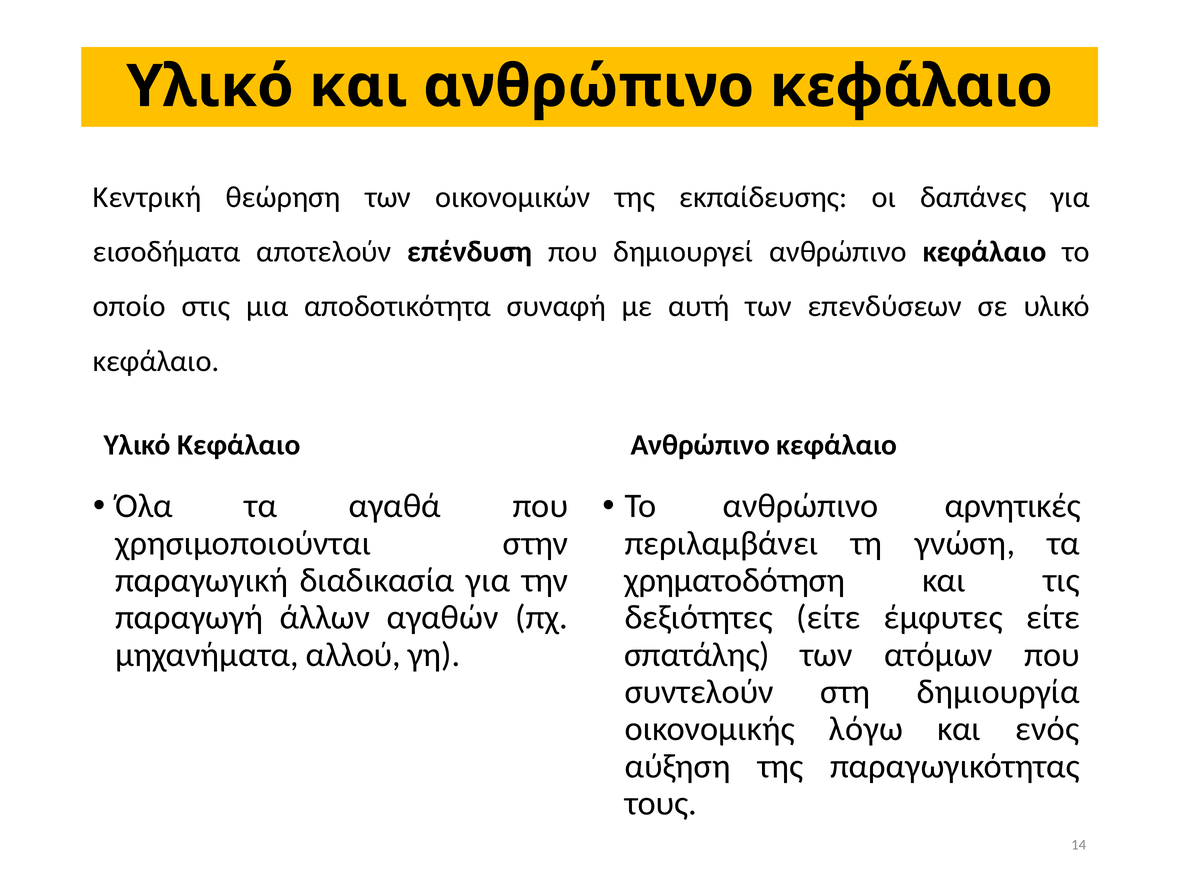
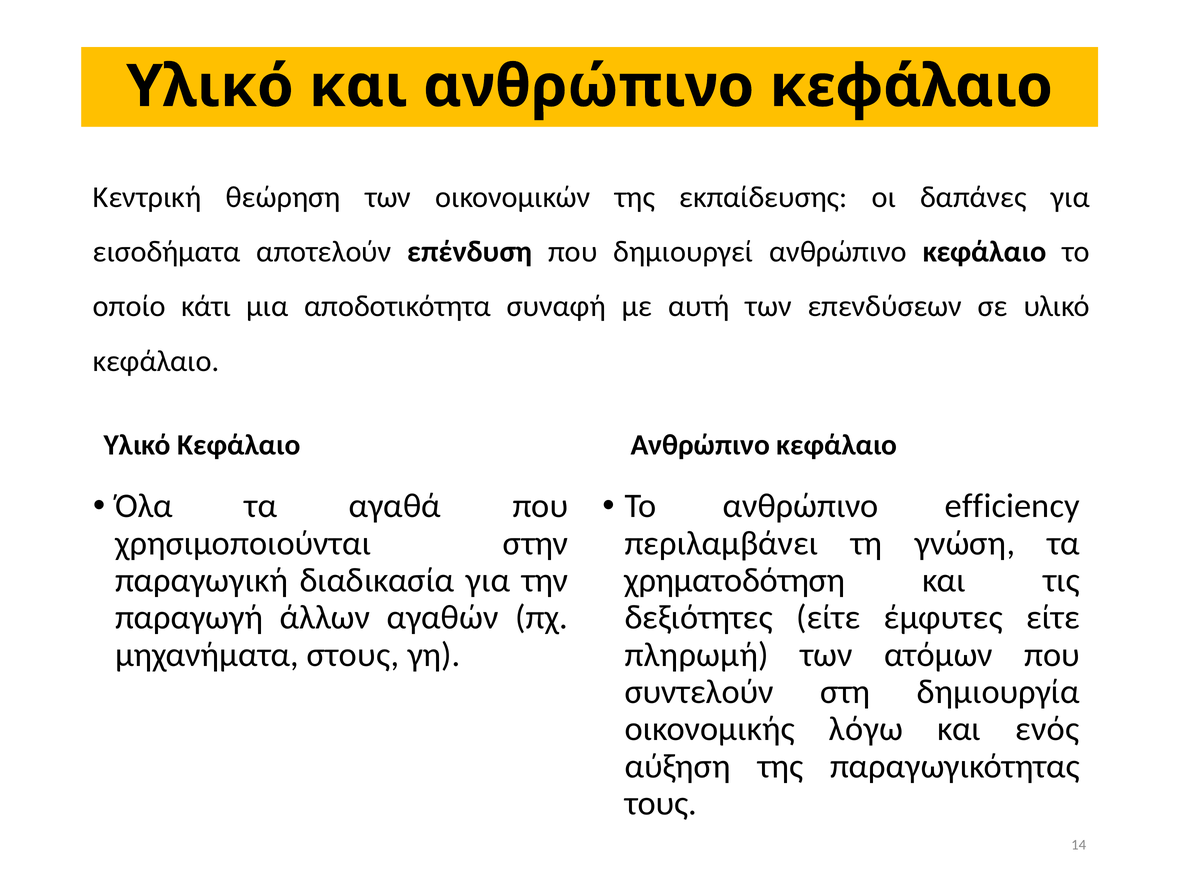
στις: στις -> κάτι
αρνητικές: αρνητικές -> efficiency
αλλού: αλλού -> στους
σπατάλης: σπατάλης -> πληρωμή
